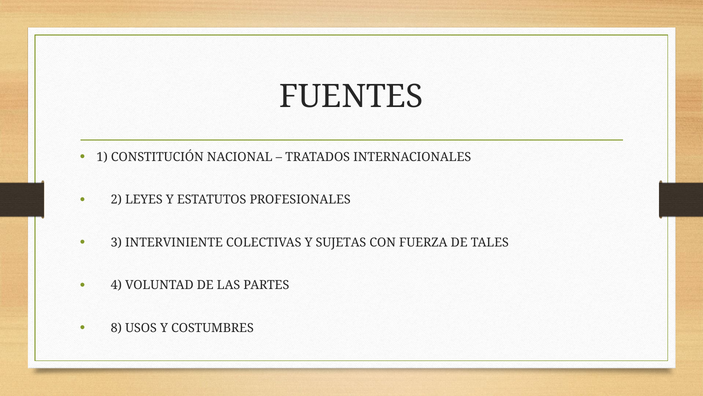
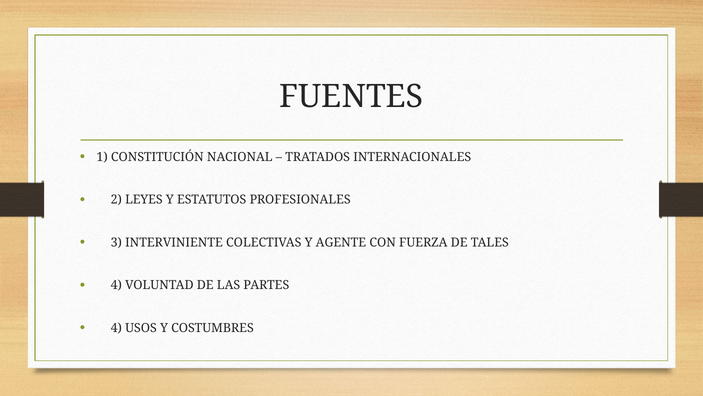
SUJETAS: SUJETAS -> AGENTE
8 at (116, 328): 8 -> 4
